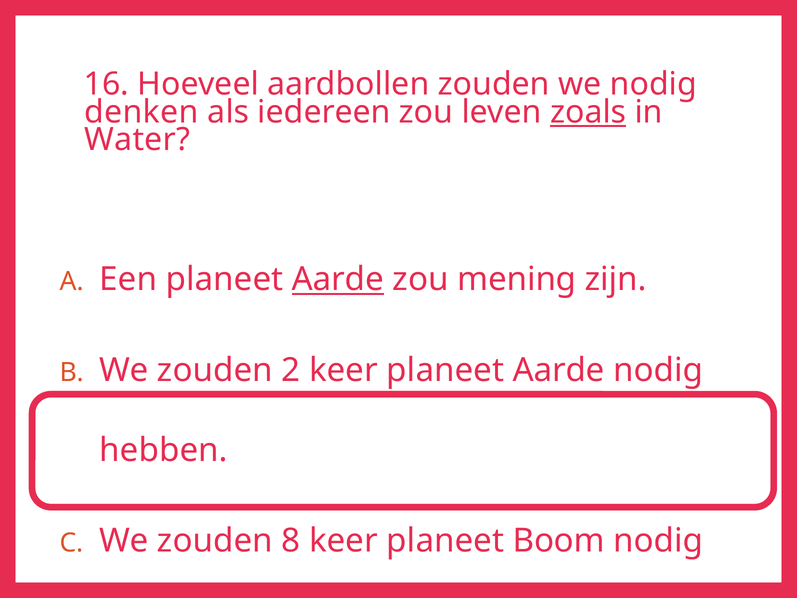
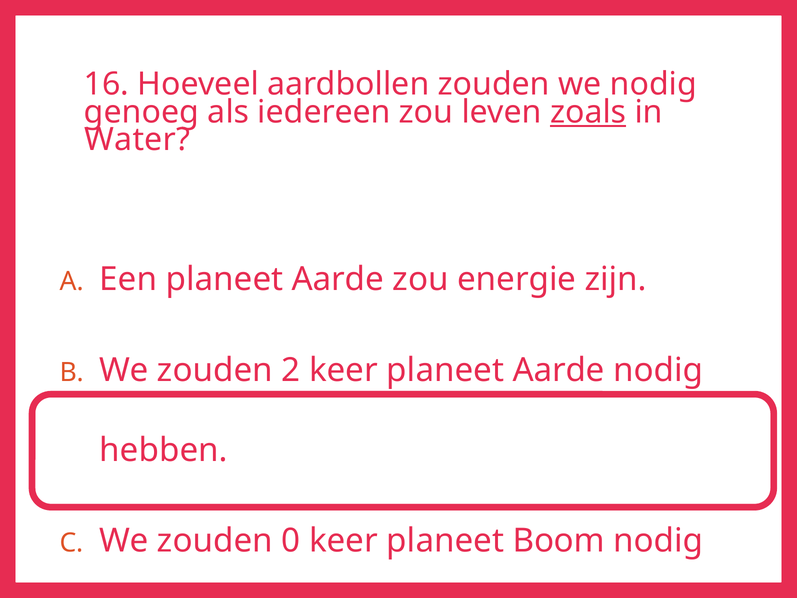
denken: denken -> genoeg
Aarde at (338, 279) underline: present -> none
mening: mening -> energie
8: 8 -> 0
